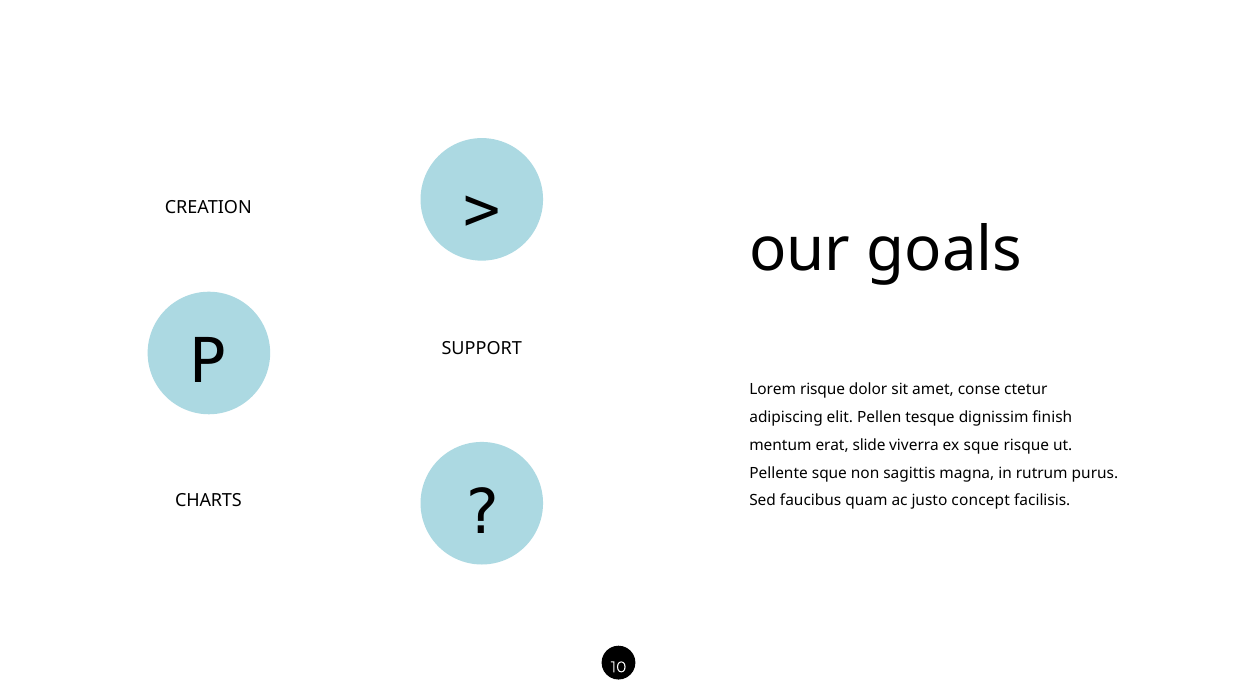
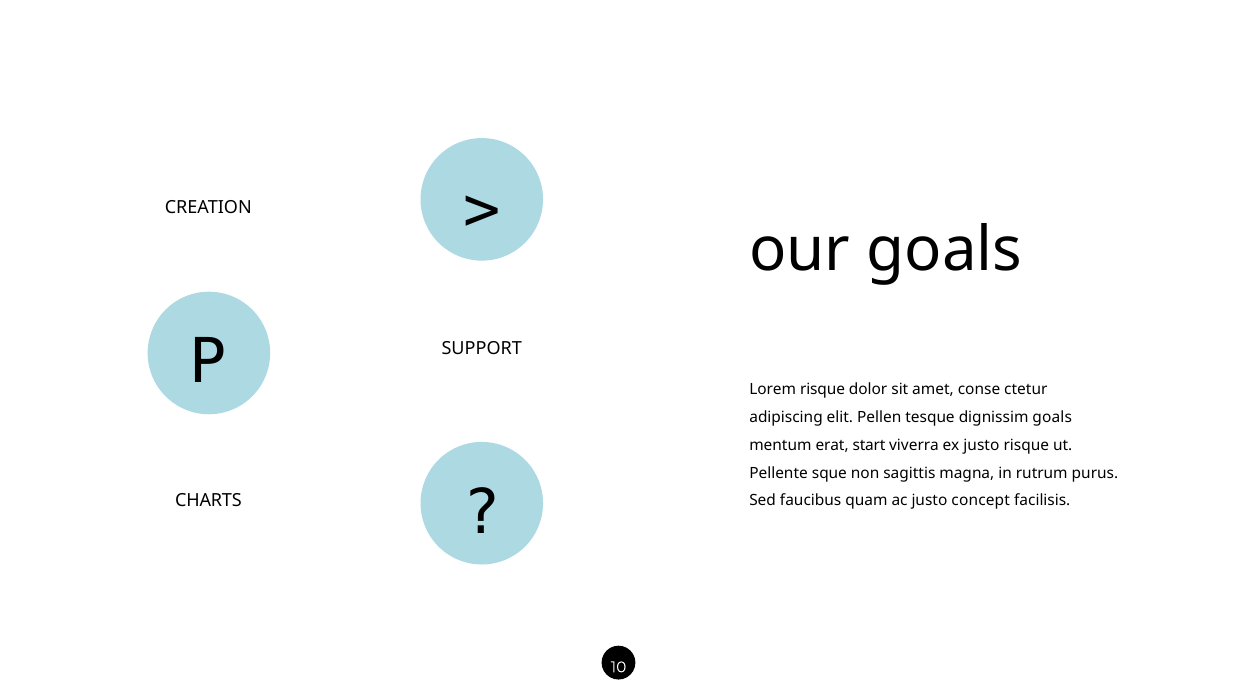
dignissim finish: finish -> goals
slide: slide -> start
ex sque: sque -> justo
